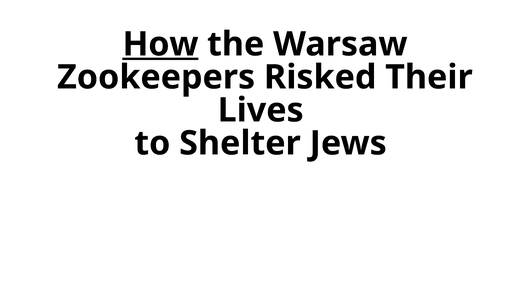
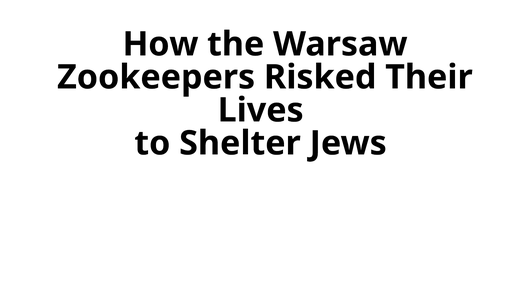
How underline: present -> none
